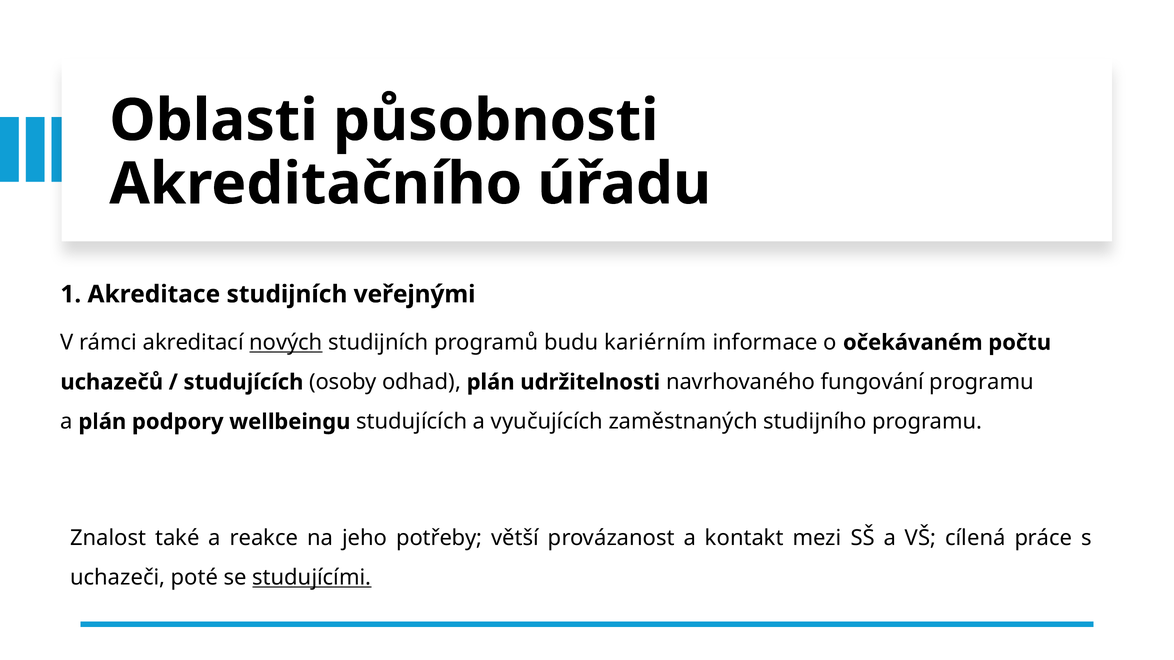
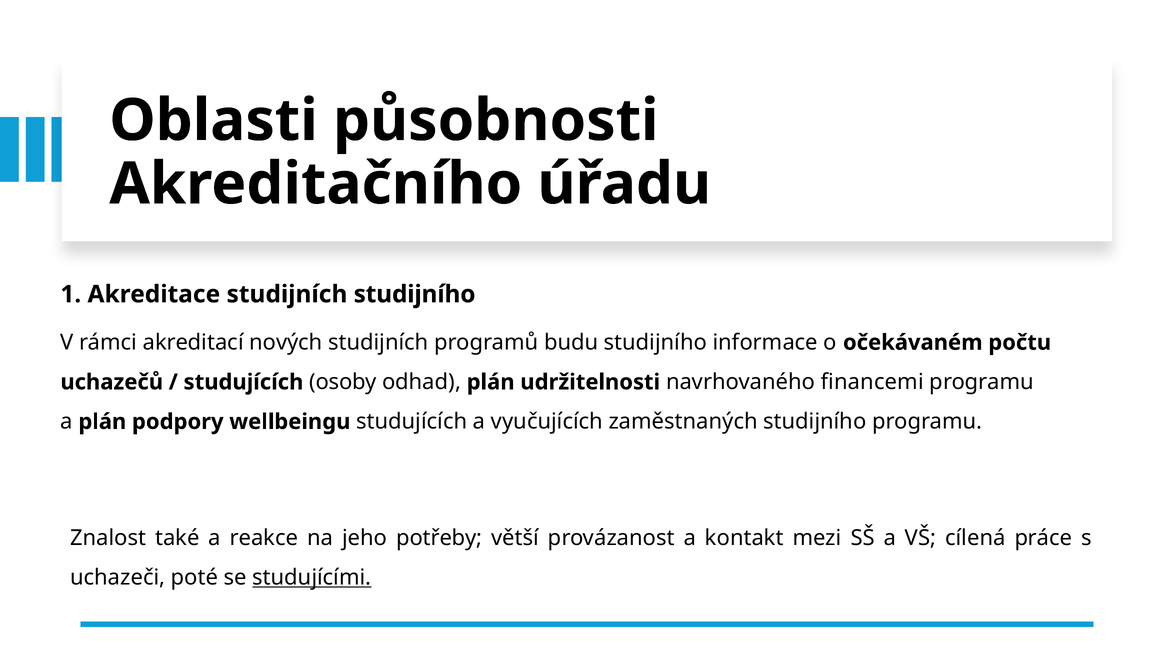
studijních veřejnými: veřejnými -> studijního
nových underline: present -> none
budu kariérním: kariérním -> studijního
fungování: fungování -> financemi
